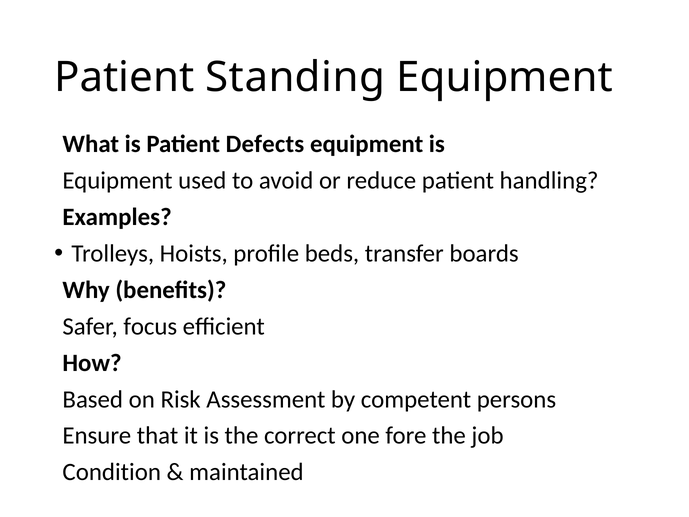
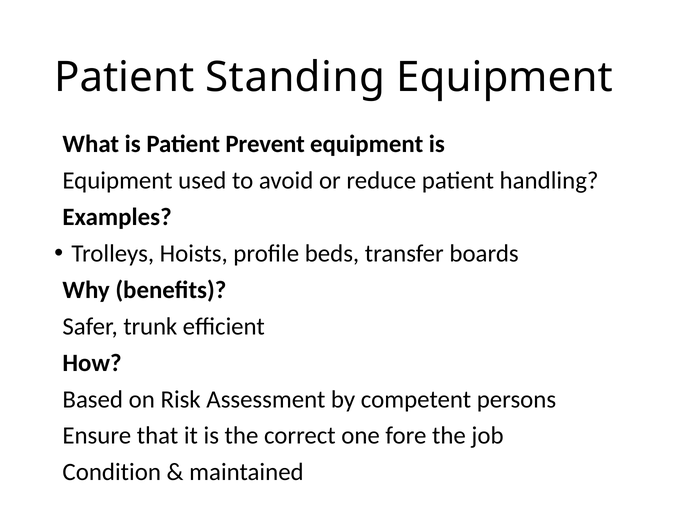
Defects: Defects -> Prevent
focus: focus -> trunk
